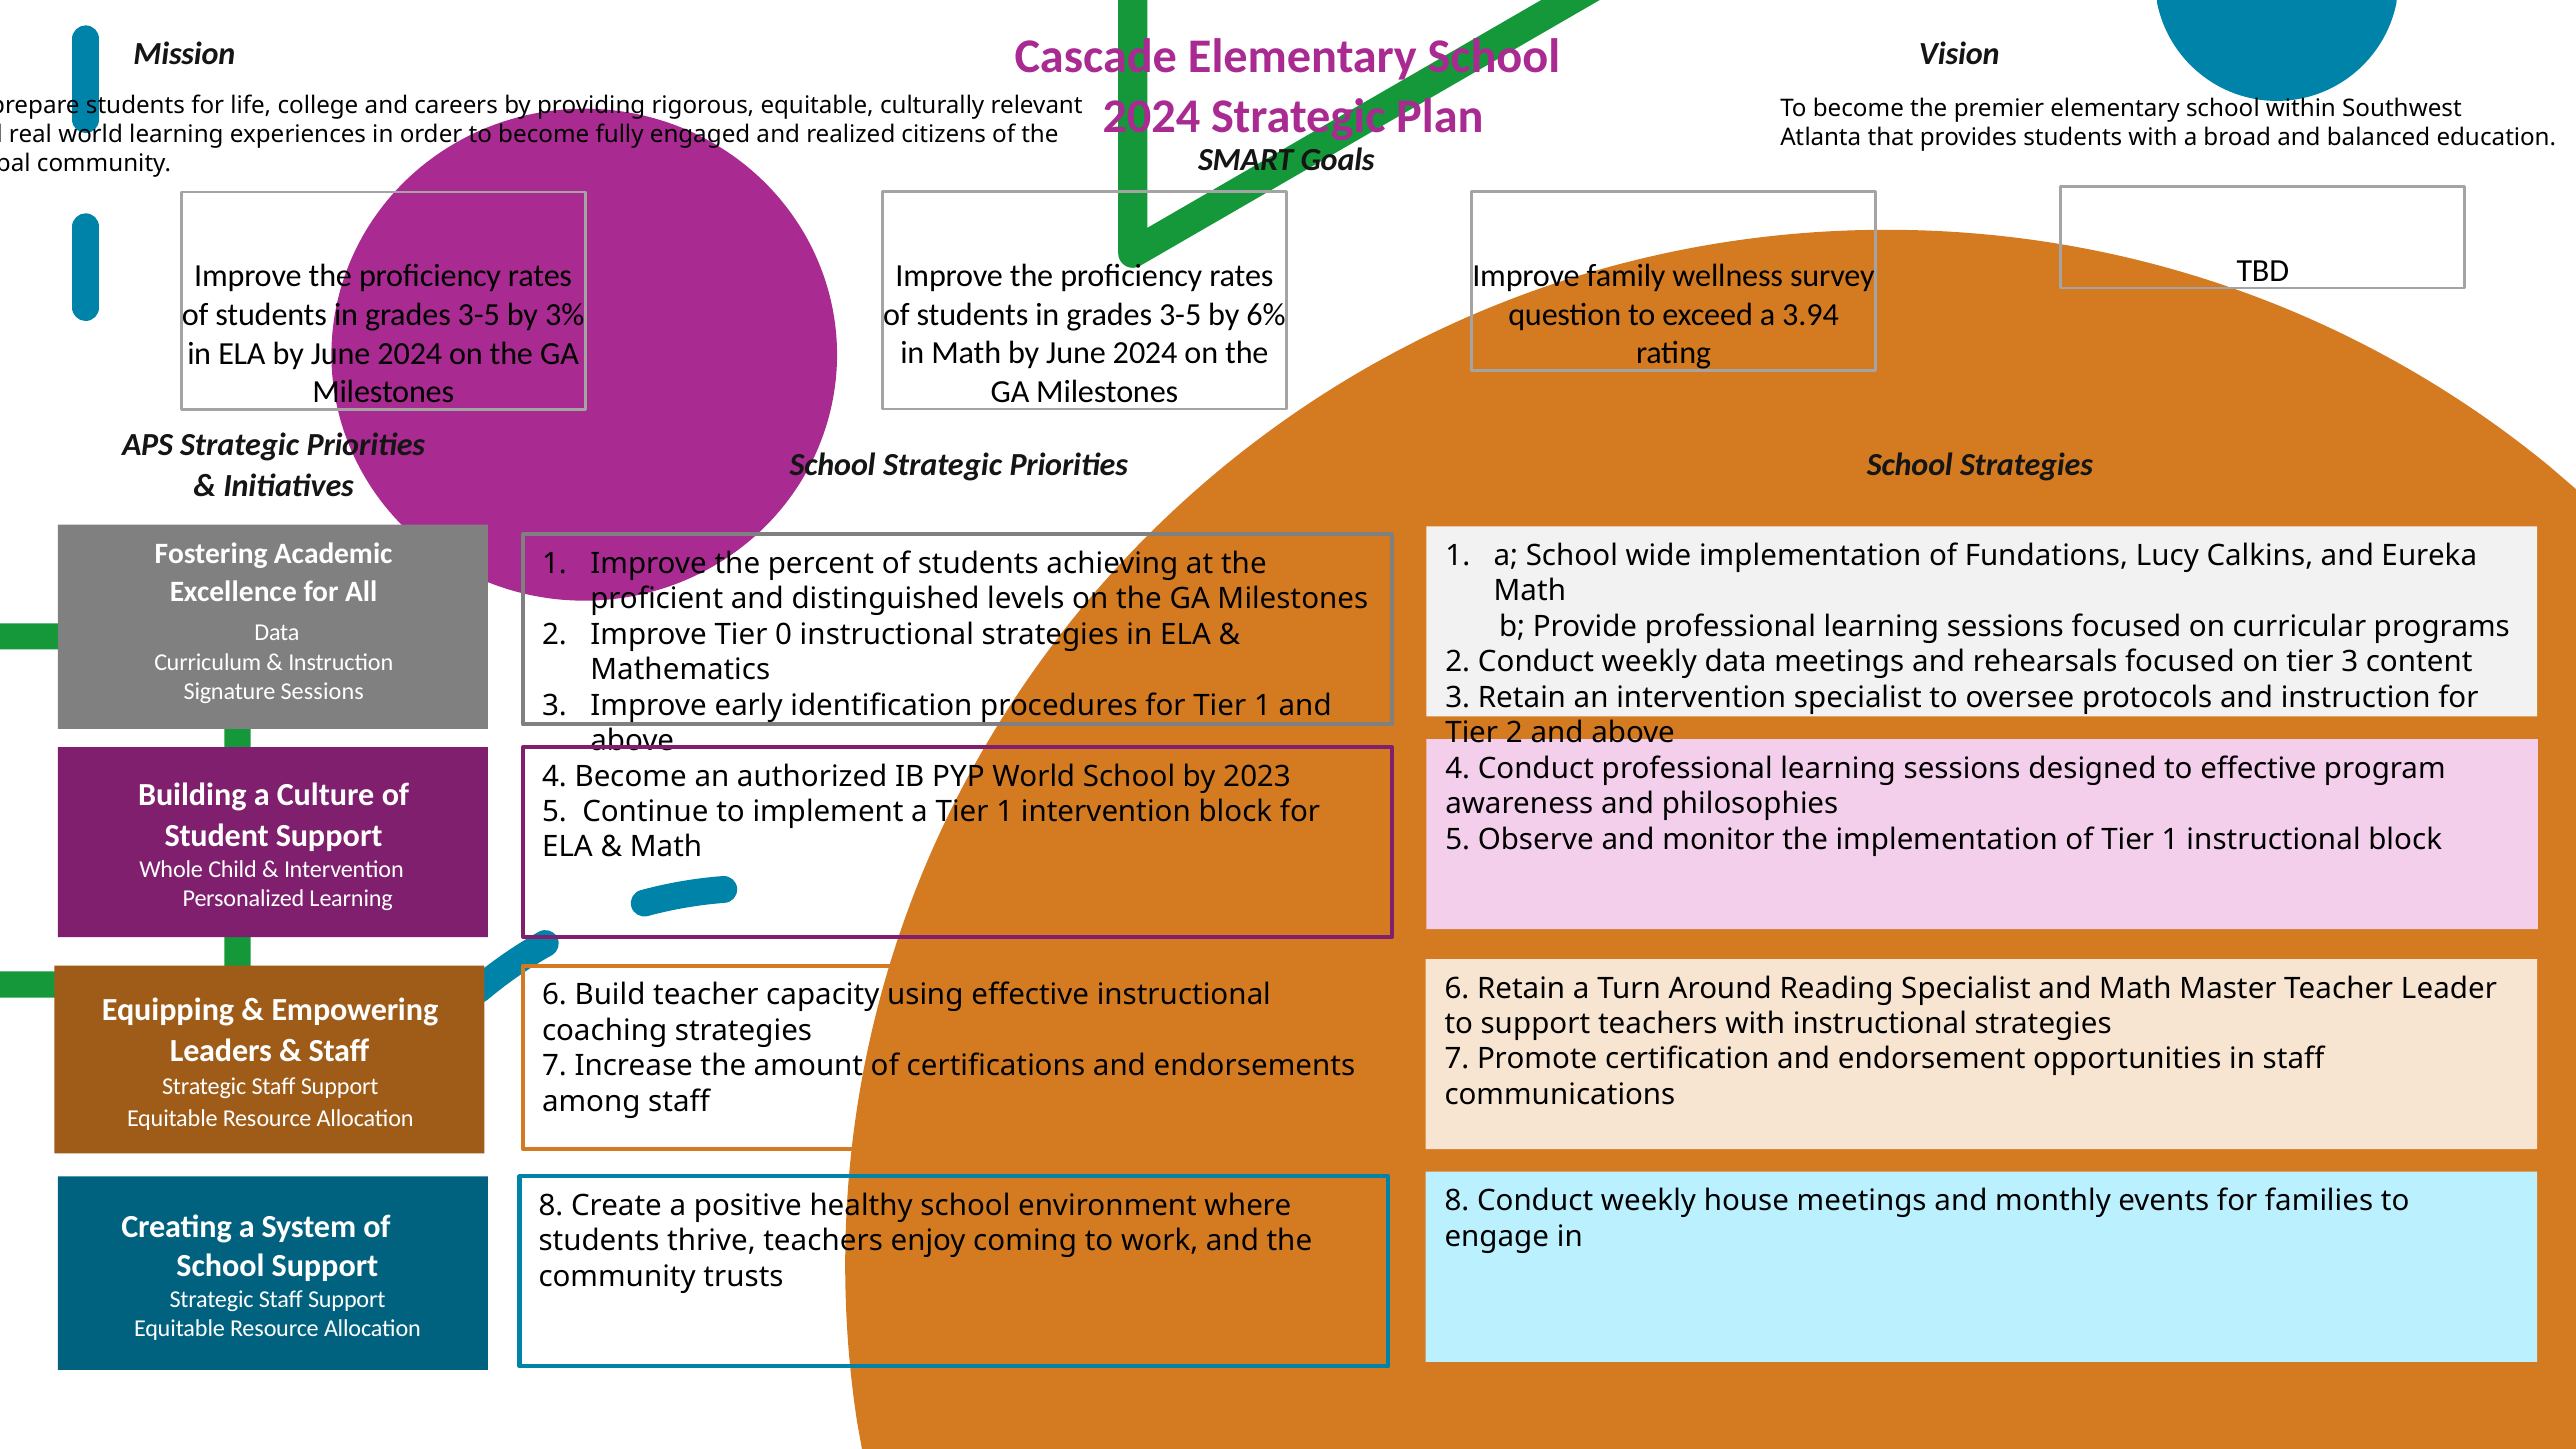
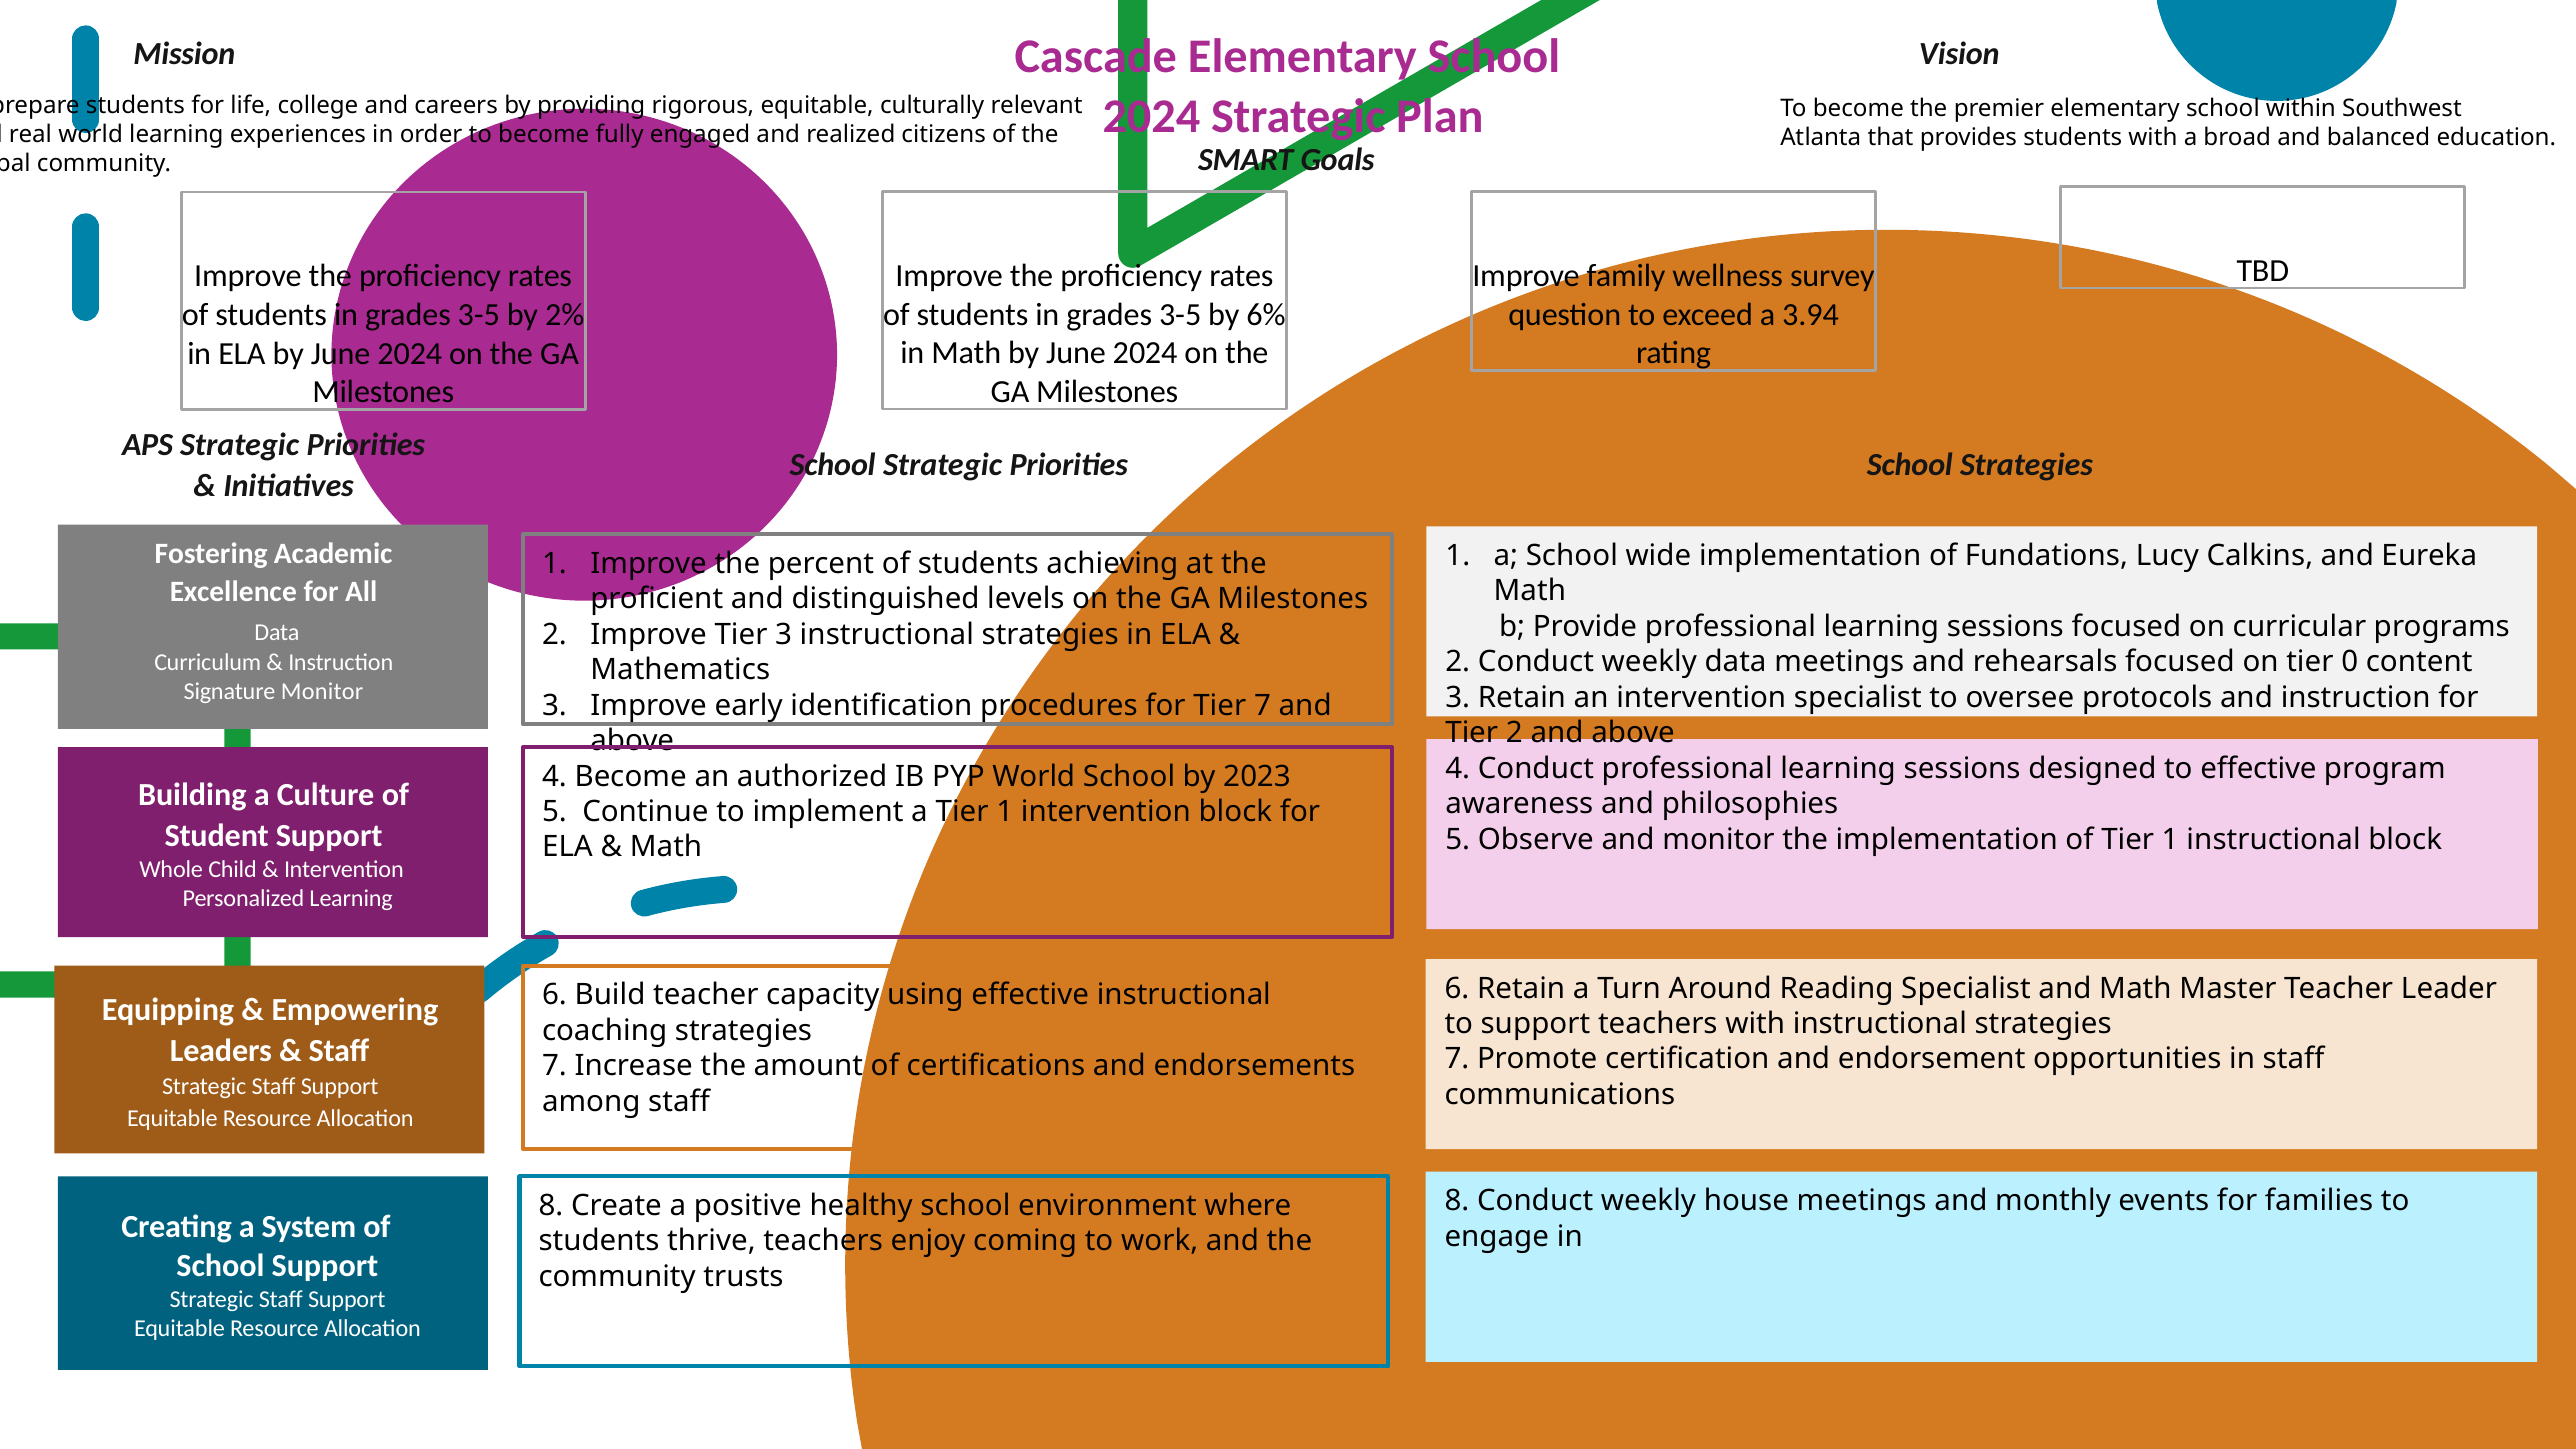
3%: 3% -> 2%
Tier 0: 0 -> 3
tier 3: 3 -> 0
Signature Sessions: Sessions -> Monitor
for Tier 1: 1 -> 7
